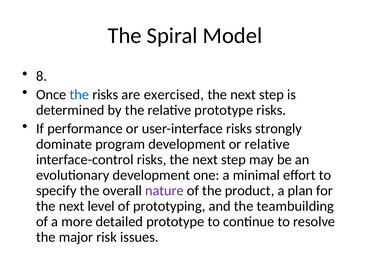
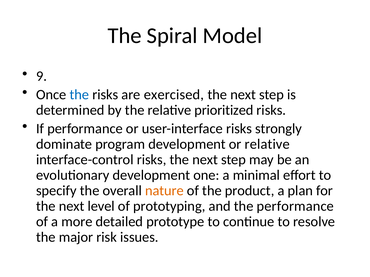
8: 8 -> 9
relative prototype: prototype -> prioritized
nature colour: purple -> orange
the teambuilding: teambuilding -> performance
